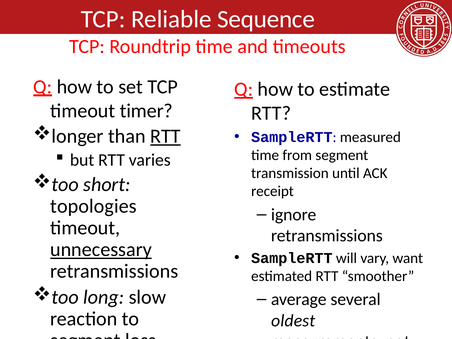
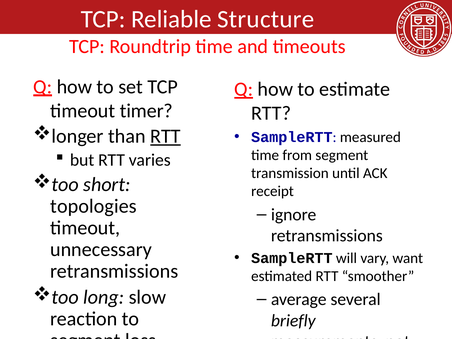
Sequence: Sequence -> Structure
unnecessary underline: present -> none
oldest: oldest -> briefly
